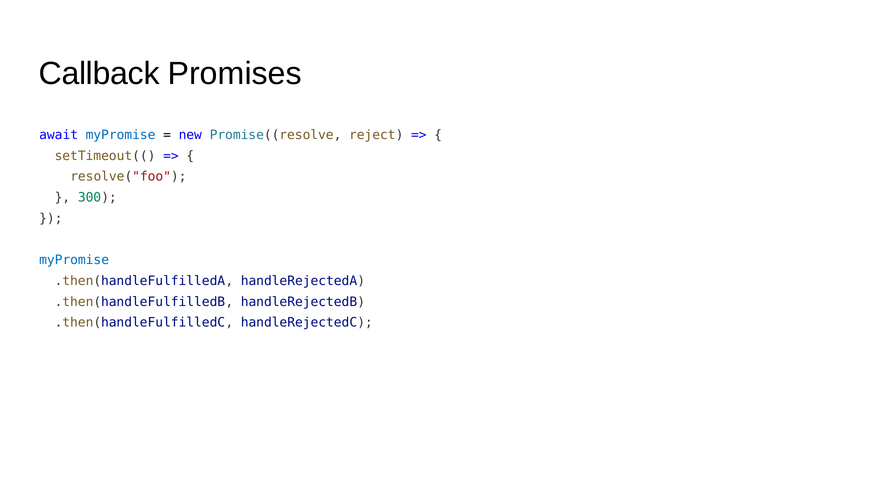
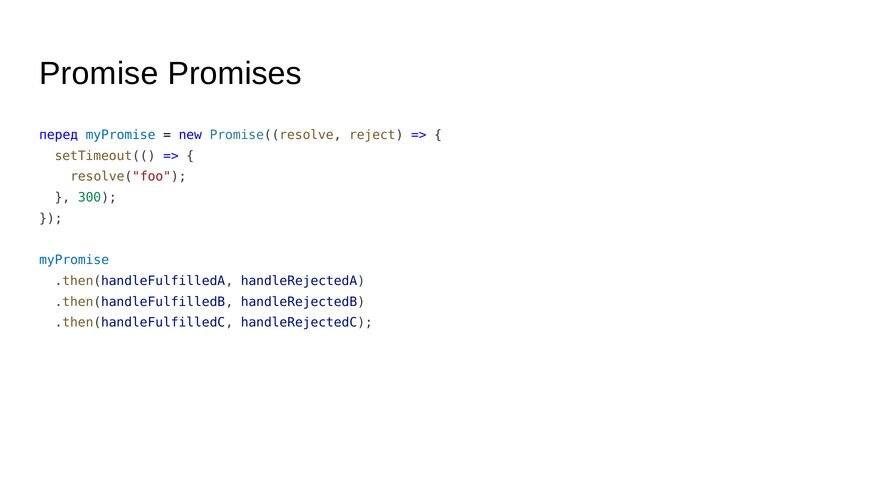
Callback: Callback -> Promise
await: await -> перед
